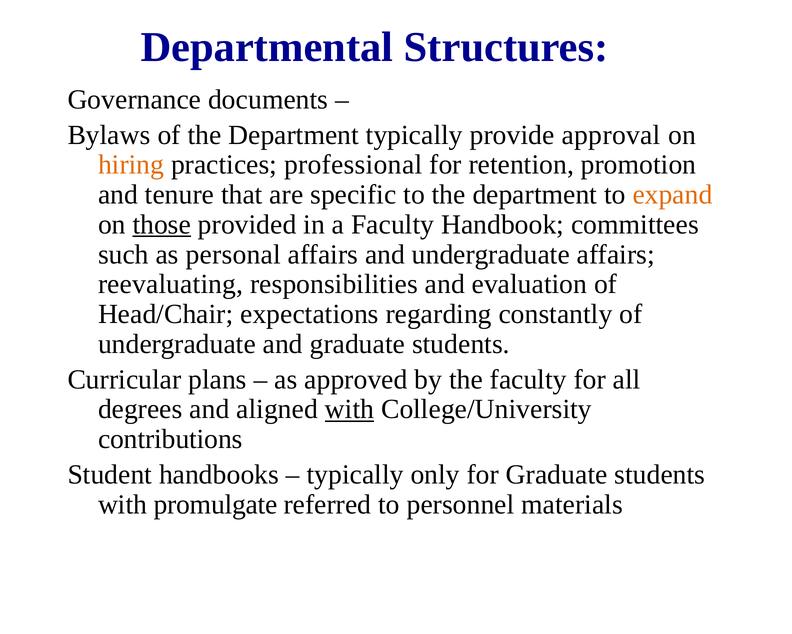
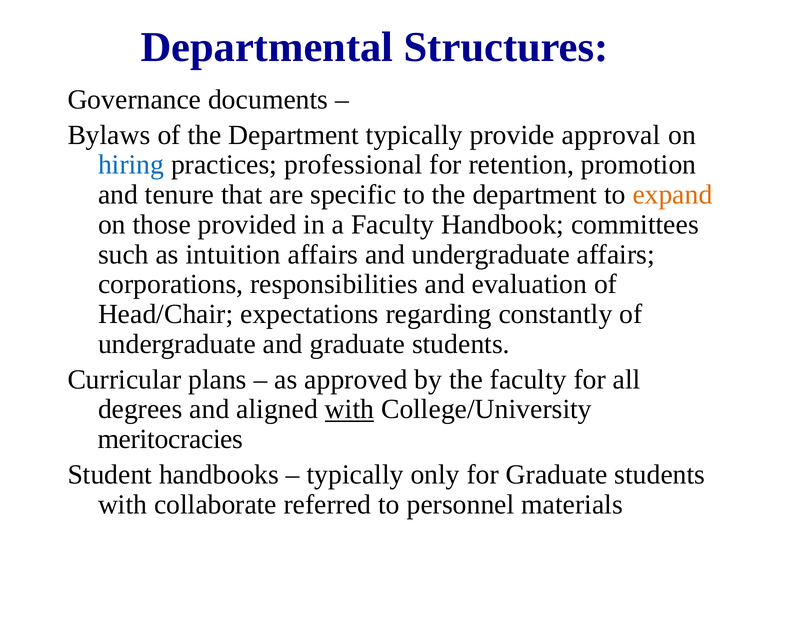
hiring colour: orange -> blue
those underline: present -> none
personal: personal -> intuition
reevaluating: reevaluating -> corporations
contributions: contributions -> meritocracies
promulgate: promulgate -> collaborate
